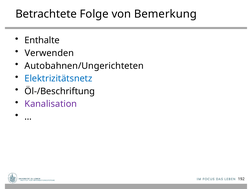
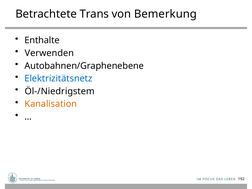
Folge: Folge -> Trans
Autobahnen/Ungerichteten: Autobahnen/Ungerichteten -> Autobahnen/Graphenebene
Öl-/Beschriftung: Öl-/Beschriftung -> Öl-/Niedrigstem
Kanalisation colour: purple -> orange
